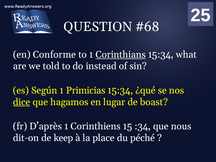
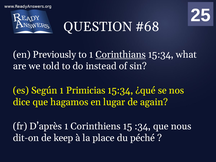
Conforme: Conforme -> Previously
dice underline: present -> none
boast: boast -> again
